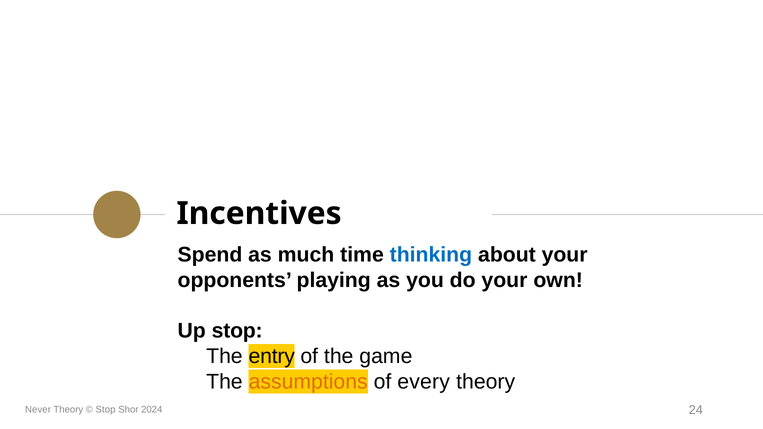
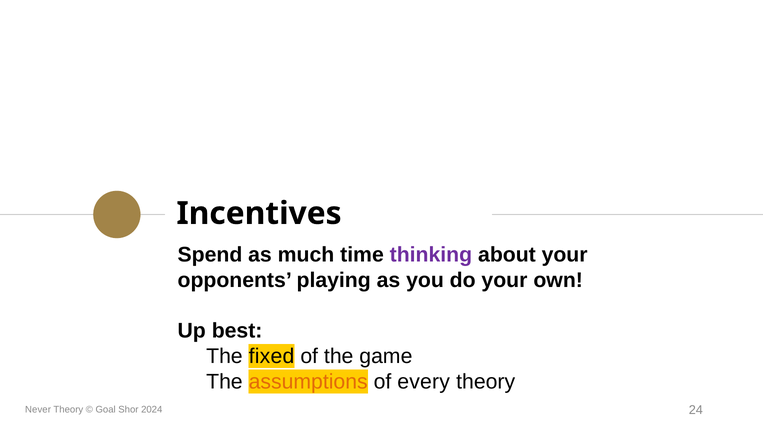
thinking colour: blue -> purple
Up stop: stop -> best
entry: entry -> fixed
Stop at (106, 410): Stop -> Goal
